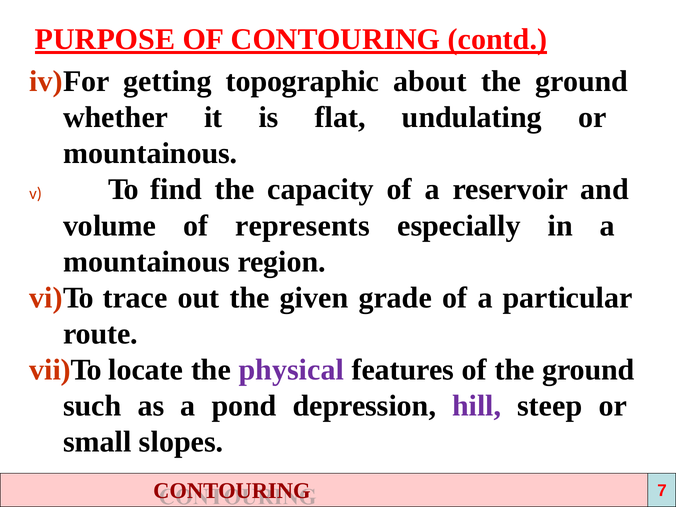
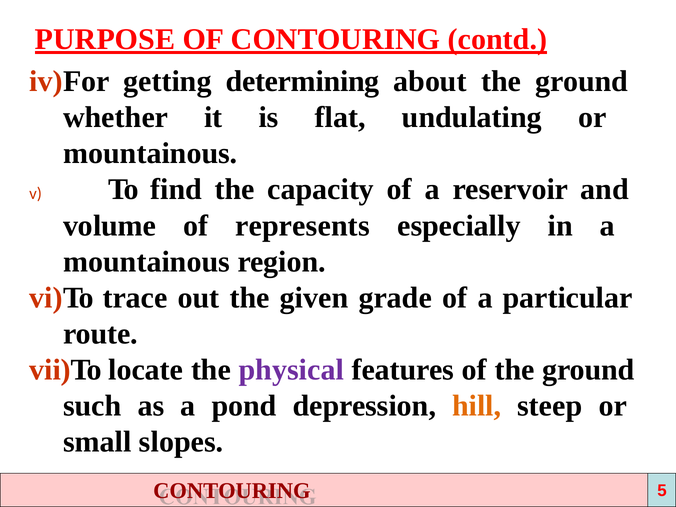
topographic: topographic -> determining
hill colour: purple -> orange
7: 7 -> 5
